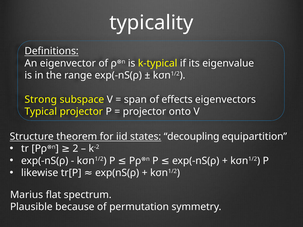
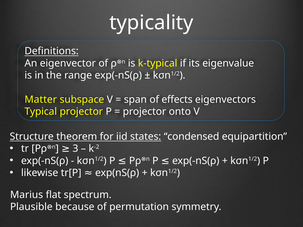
Strong: Strong -> Matter
decoupling: decoupling -> condensed
2: 2 -> 3
